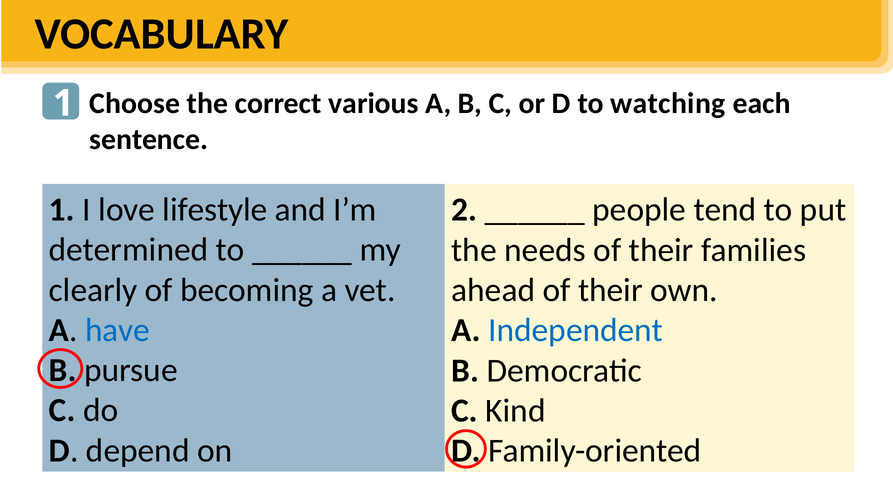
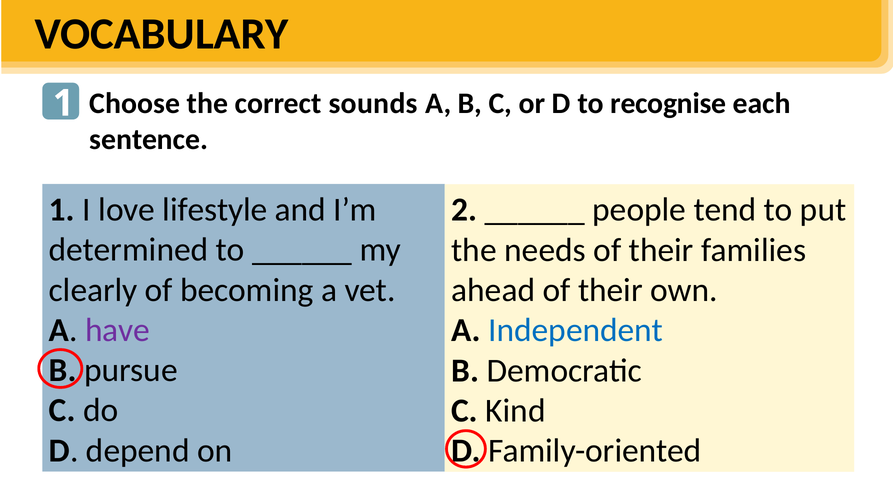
various: various -> sounds
watching: watching -> recognise
have colour: blue -> purple
